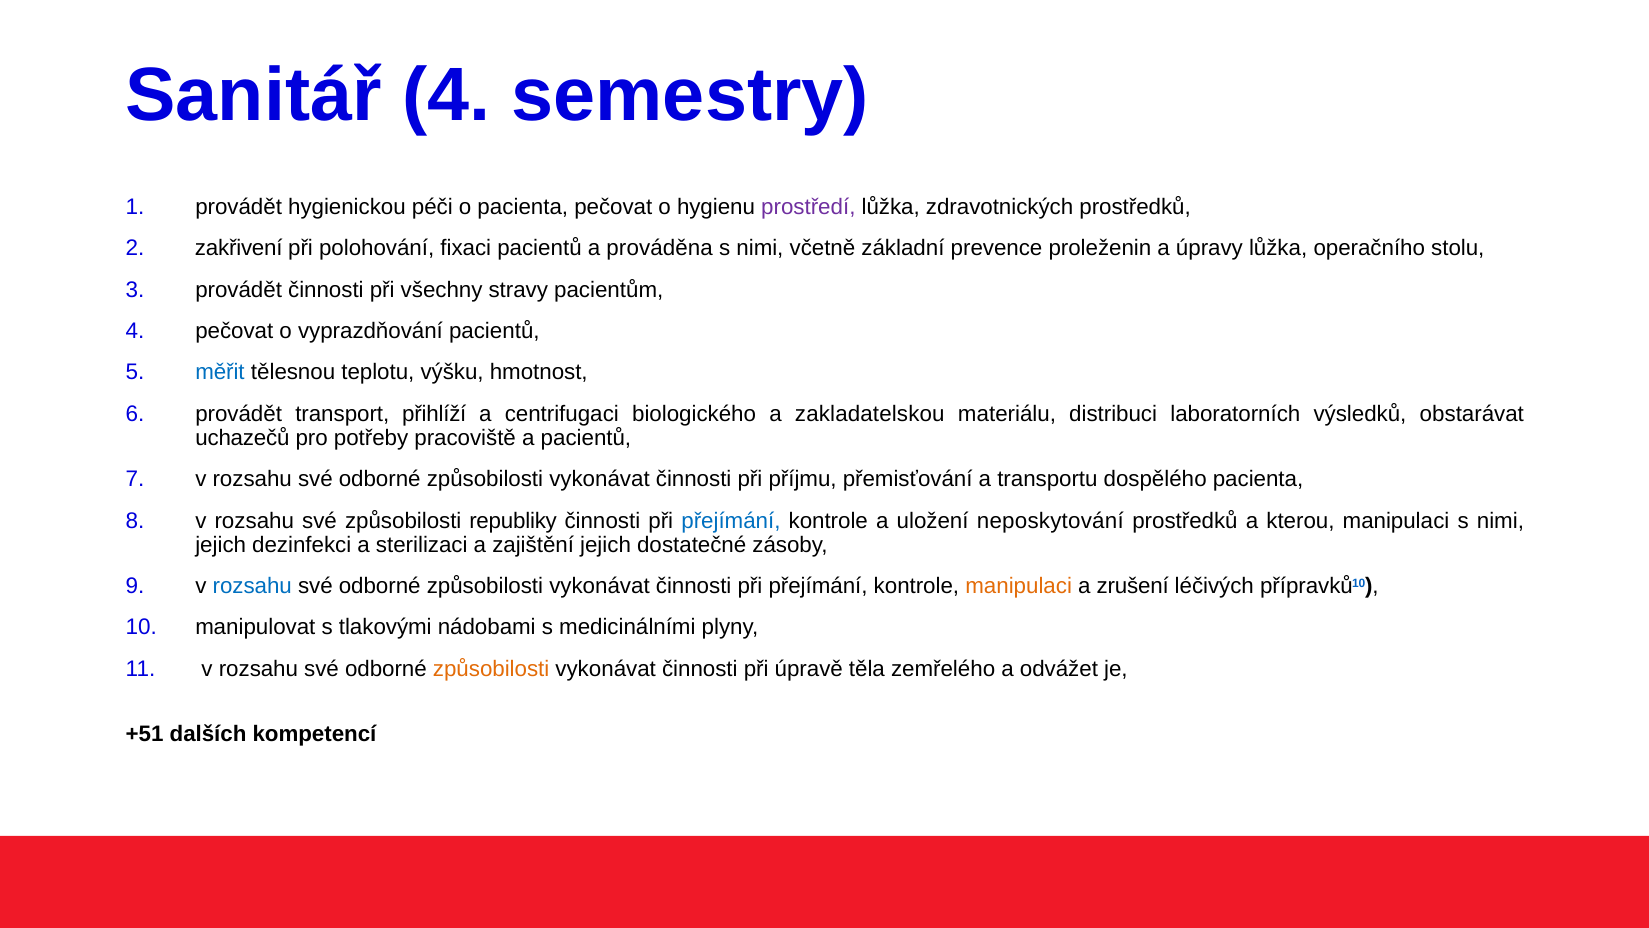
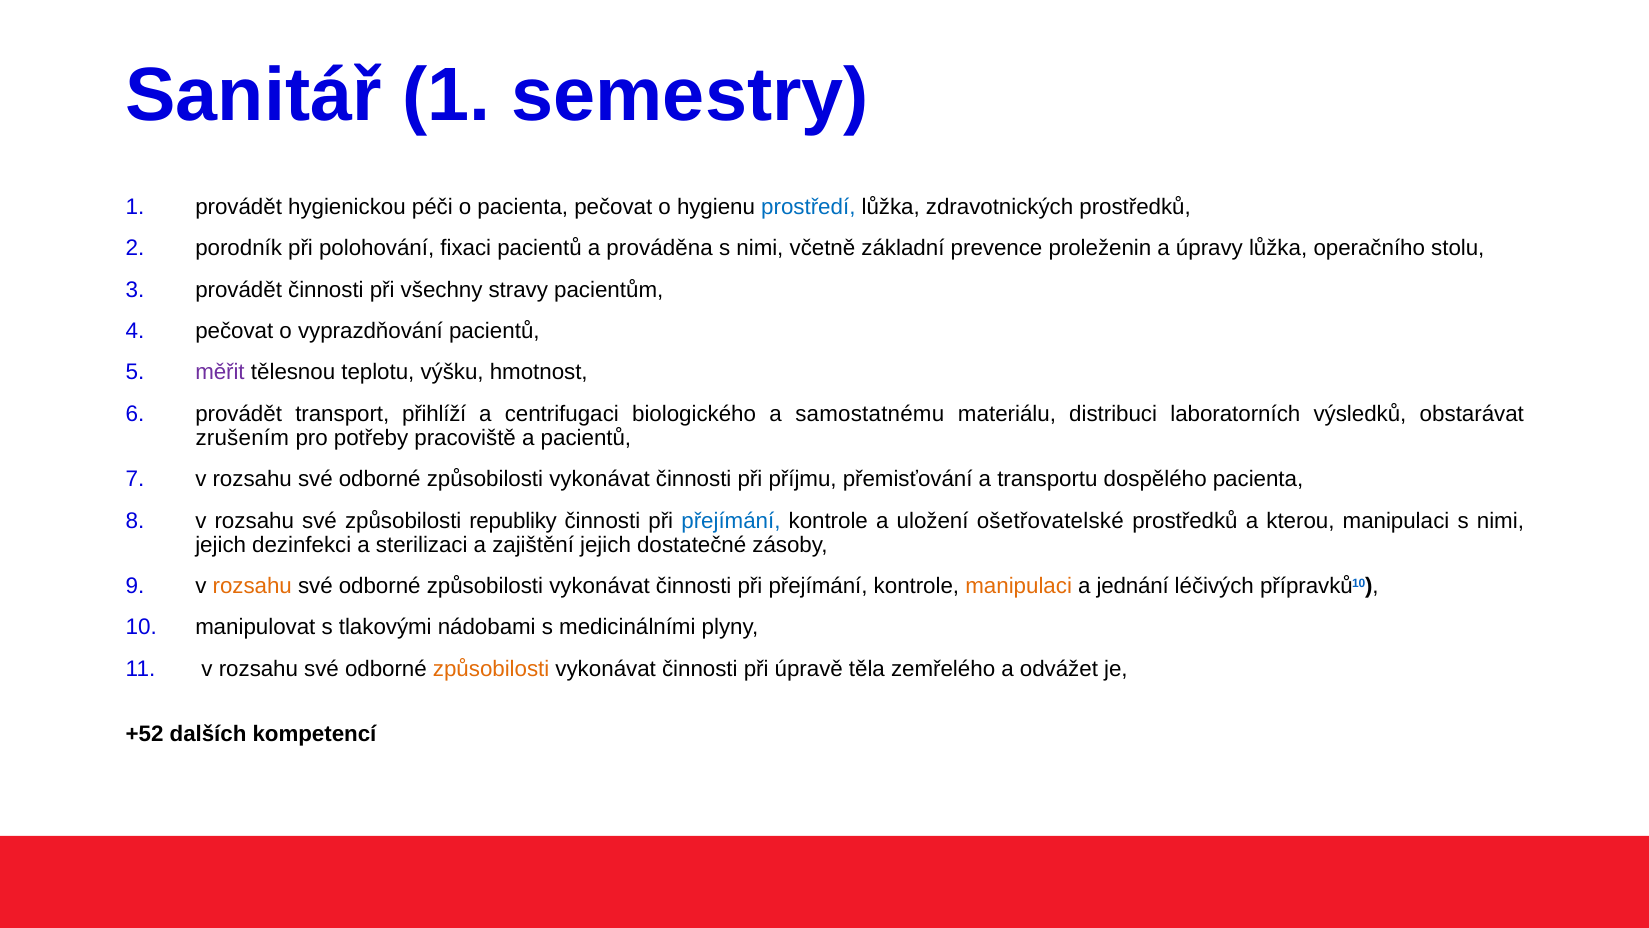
Sanitář 4: 4 -> 1
prostředí colour: purple -> blue
zakřivení: zakřivení -> porodník
měřit colour: blue -> purple
zakladatelskou: zakladatelskou -> samostatnému
uchazečů: uchazečů -> zrušením
neposkytování: neposkytování -> ošetřovatelské
rozsahu at (252, 586) colour: blue -> orange
zrušení: zrušení -> jednání
+51: +51 -> +52
